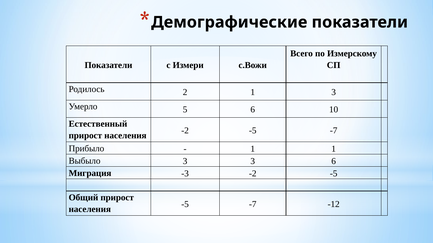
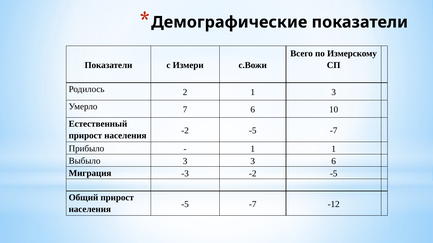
5: 5 -> 7
